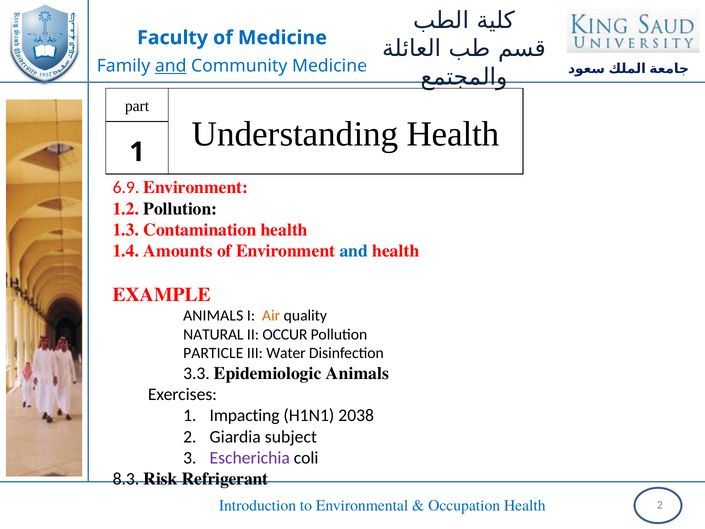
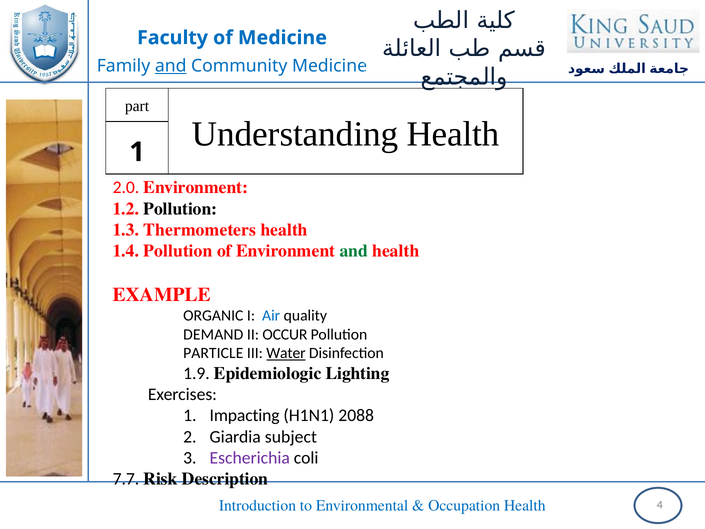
6.9: 6.9 -> 2.0
Contamination: Contamination -> Thermometers
1.4 Amounts: Amounts -> Pollution
and at (354, 251) colour: blue -> green
ANIMALS at (213, 315): ANIMALS -> ORGANIC
Air colour: orange -> blue
NATURAL: NATURAL -> DEMAND
Water underline: none -> present
3.3: 3.3 -> 1.9
Epidemiologic Animals: Animals -> Lighting
2038: 2038 -> 2088
8.3: 8.3 -> 7.7
Refrigerant: Refrigerant -> Description
Health 2: 2 -> 4
